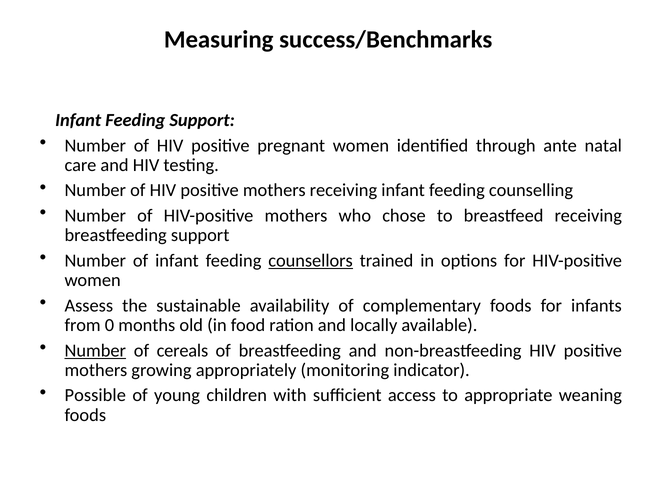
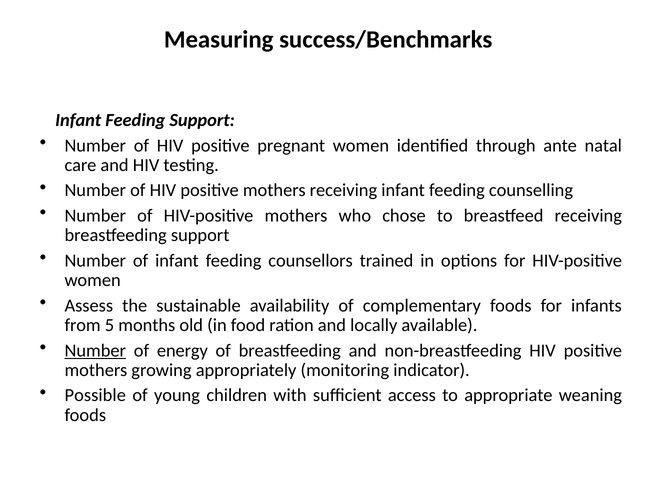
counsellors underline: present -> none
0: 0 -> 5
cereals: cereals -> energy
